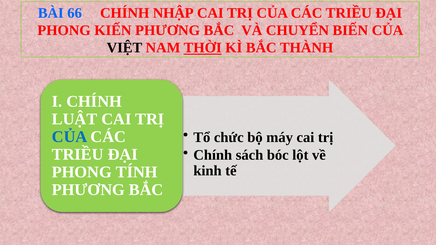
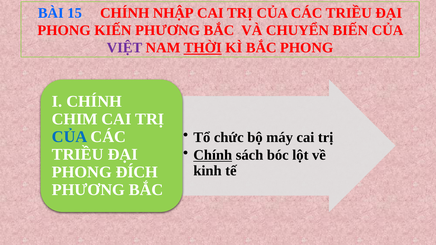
66: 66 -> 15
VIỆT colour: black -> purple
BẮC THÀNH: THÀNH -> PHONG
LUẬT: LUẬT -> CHIM
Chính at (213, 155) underline: none -> present
TÍNH: TÍNH -> ĐÍCH
